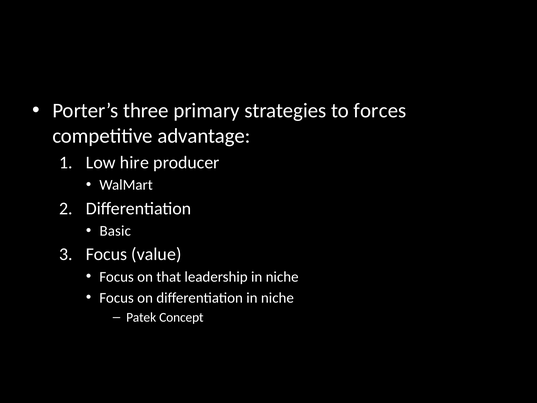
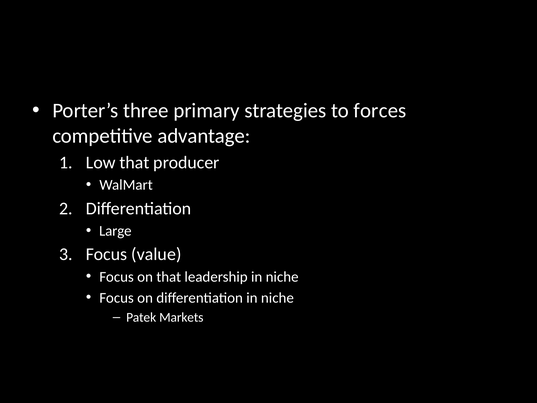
Low hire: hire -> that
Basic: Basic -> Large
Concept: Concept -> Markets
